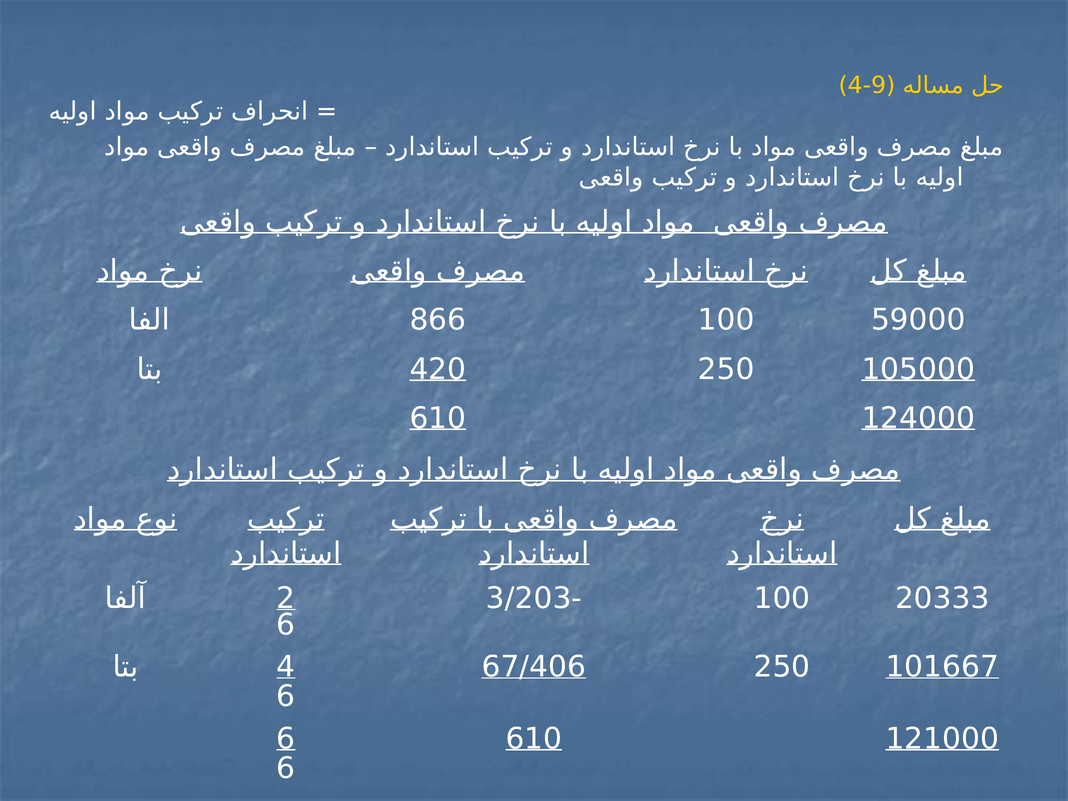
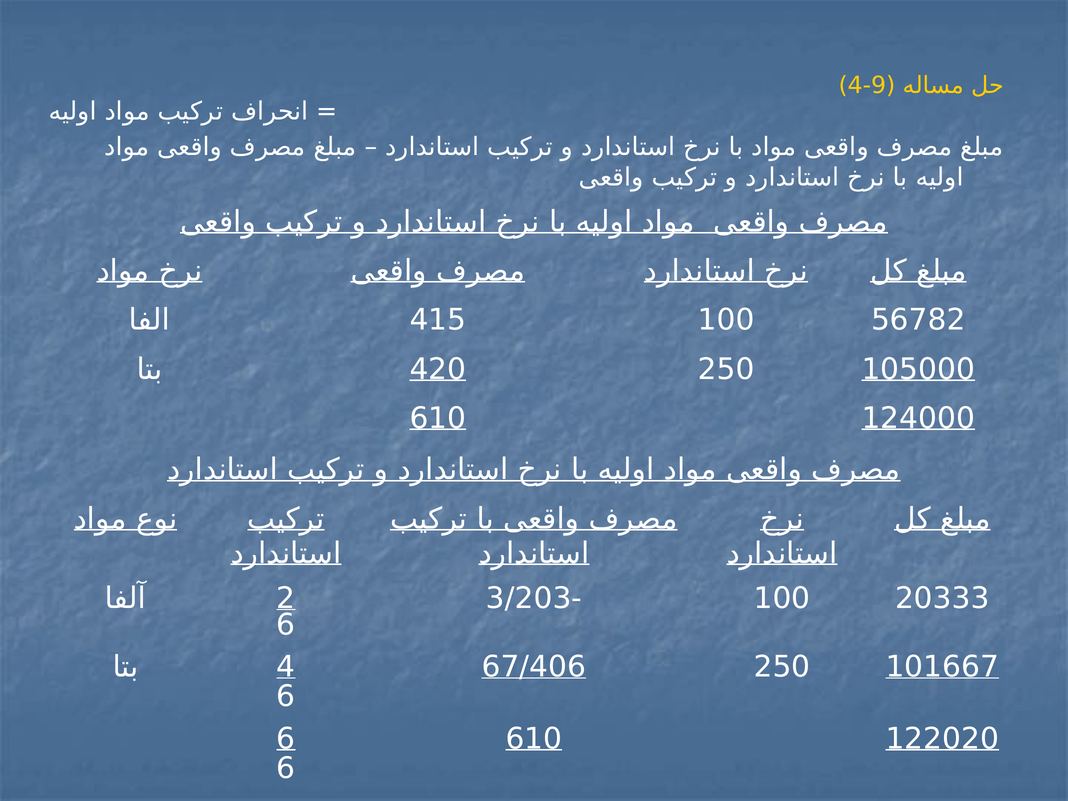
866: 866 -> 415
59000: 59000 -> 56782
121000: 121000 -> 122020
